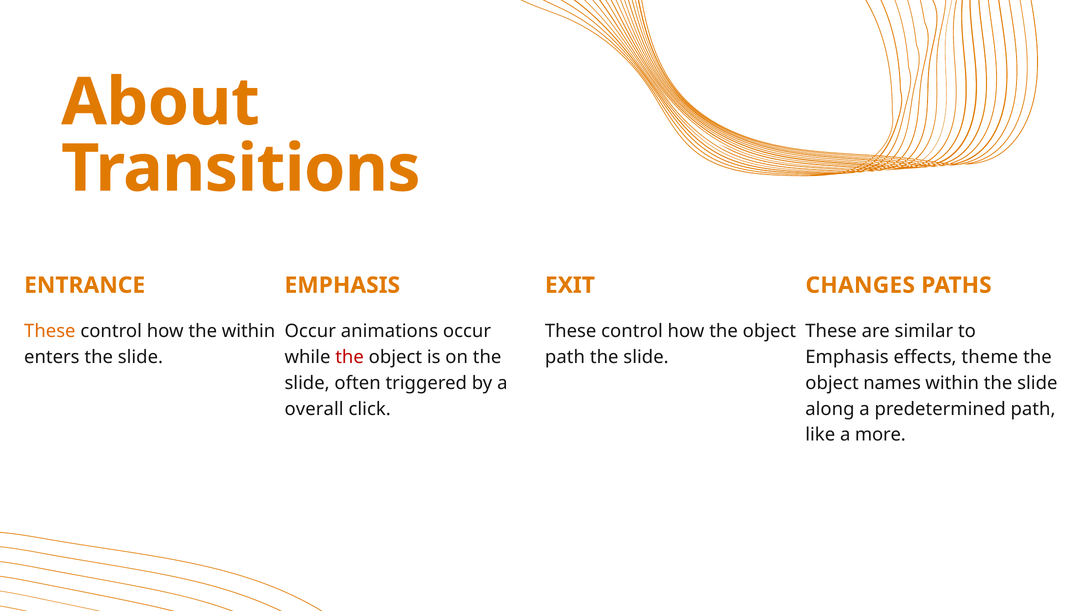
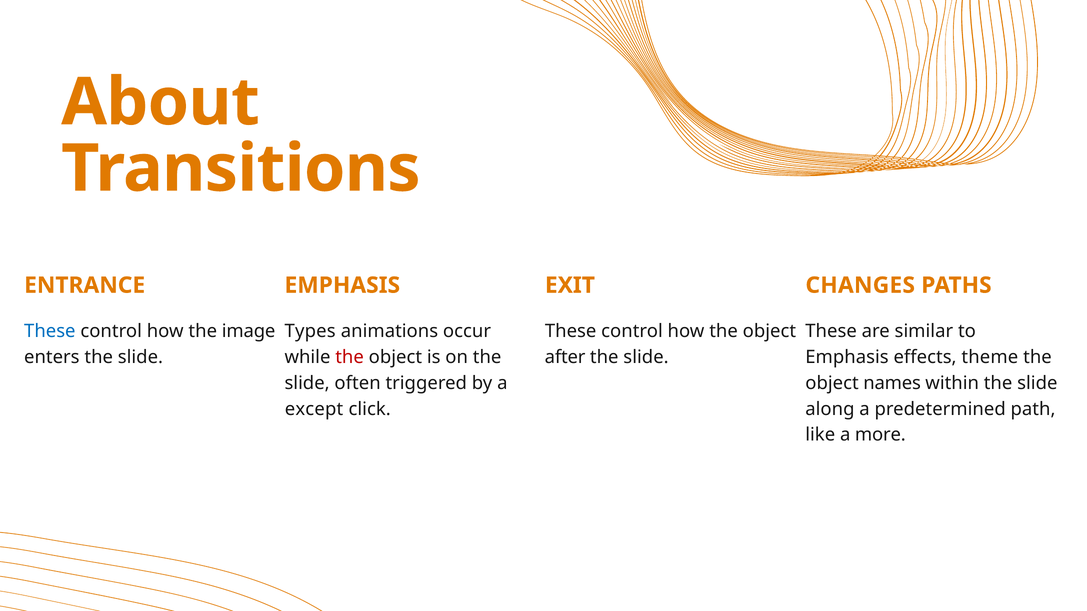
These at (50, 331) colour: orange -> blue
the within: within -> image
Occur at (310, 331): Occur -> Types
path at (565, 357): path -> after
overall: overall -> except
